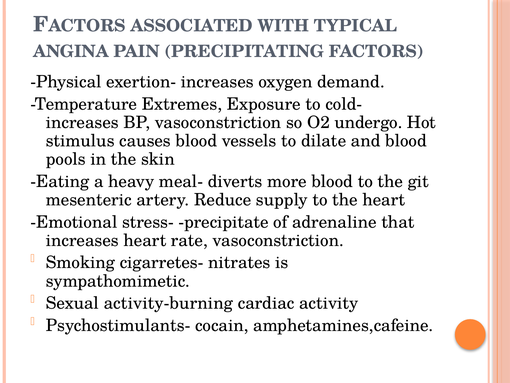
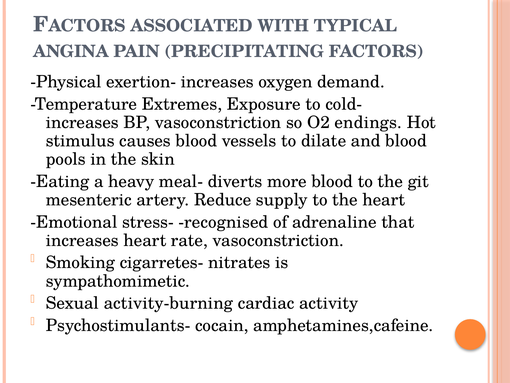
undergo: undergo -> endings
precipitate: precipitate -> recognised
